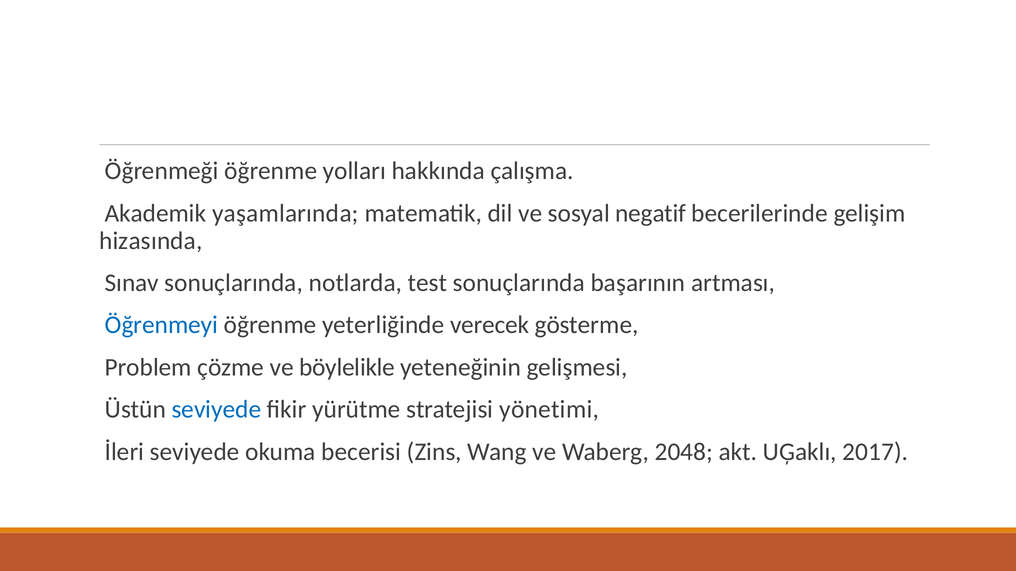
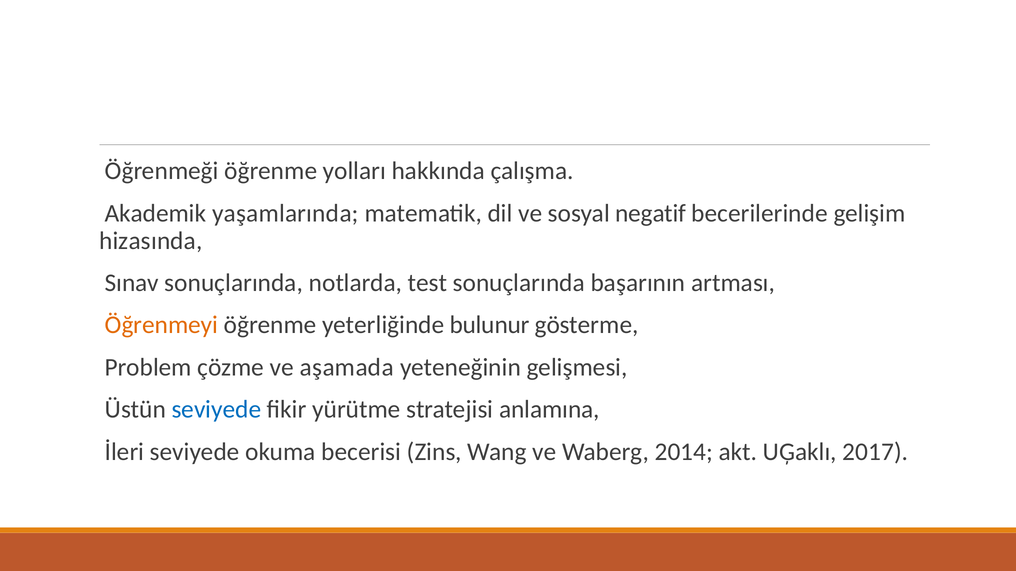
Öğrenmeyi colour: blue -> orange
verecek: verecek -> bulunur
böylelikle: böylelikle -> aşamada
yönetimi: yönetimi -> anlamına
2048: 2048 -> 2014
